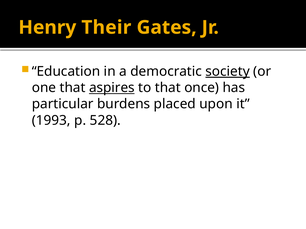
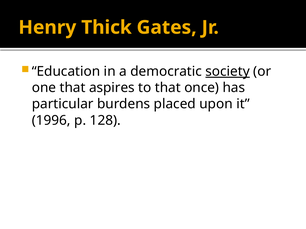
Their: Their -> Thick
aspires underline: present -> none
1993: 1993 -> 1996
528: 528 -> 128
